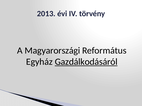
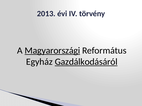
Magyarországi underline: none -> present
